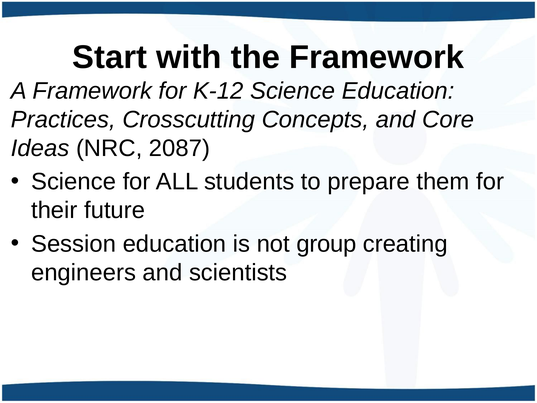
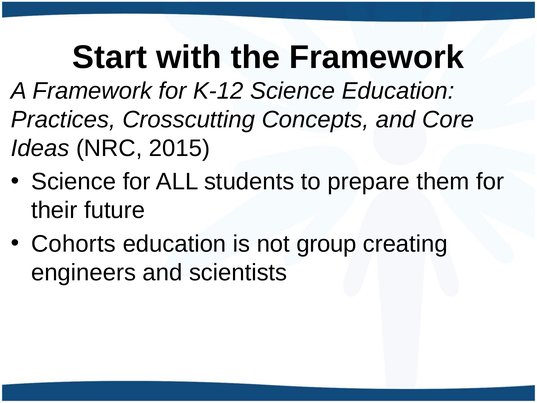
2087: 2087 -> 2015
Session: Session -> Cohorts
